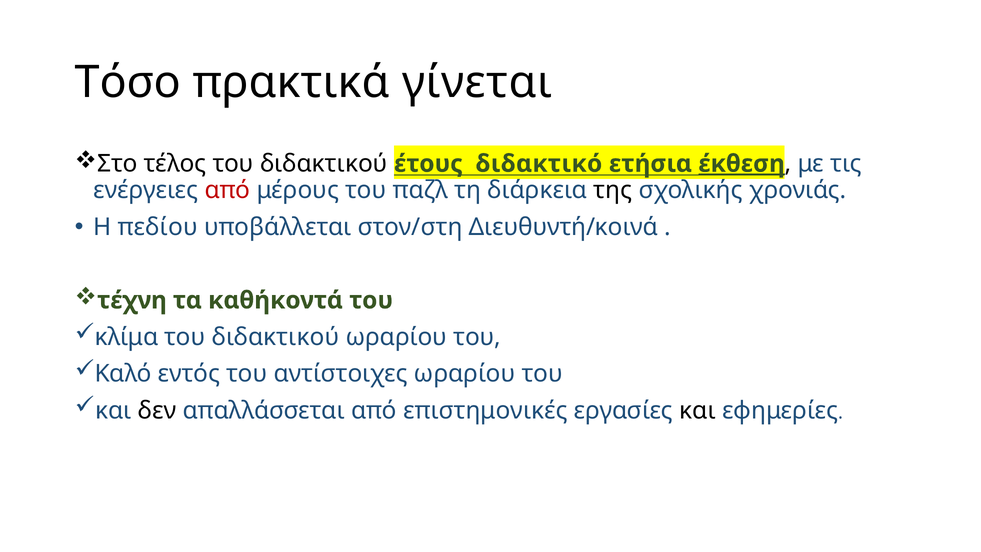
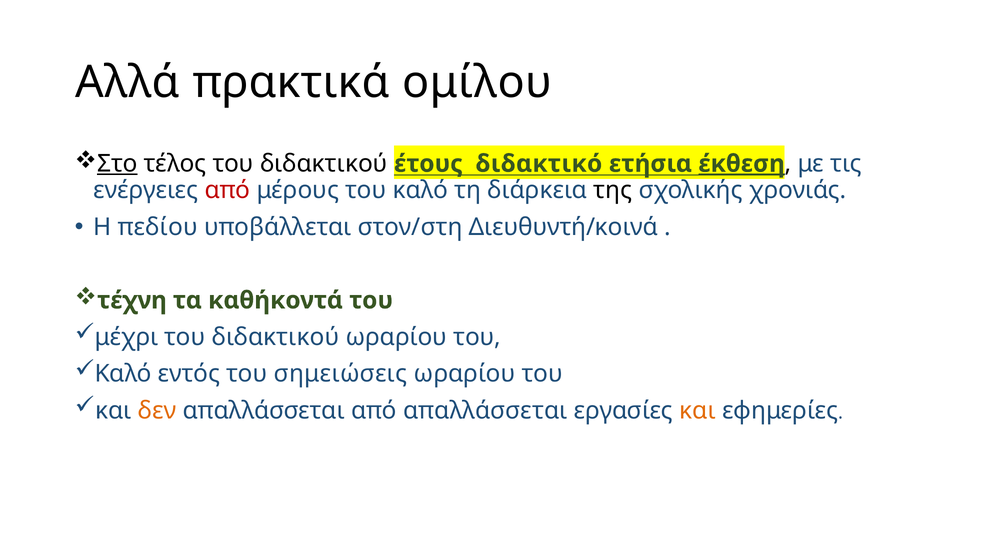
Τόσο: Τόσο -> Αλλά
γίνεται: γίνεται -> ομίλου
Στο underline: none -> present
του παζλ: παζλ -> καλό
κλίμα: κλίμα -> μέχρι
αντίστοιχες: αντίστοιχες -> σημειώσεις
δεν colour: black -> orange
από επιστημονικές: επιστημονικές -> απαλλάσσεται
και at (698, 410) colour: black -> orange
